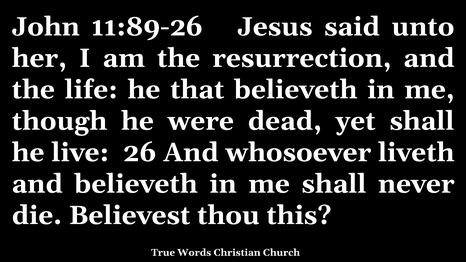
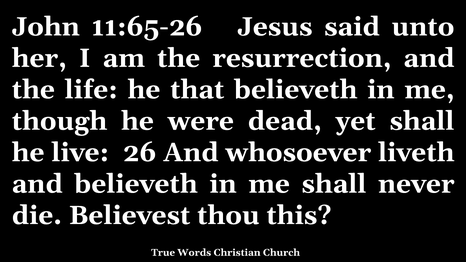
11:89-26: 11:89-26 -> 11:65-26
